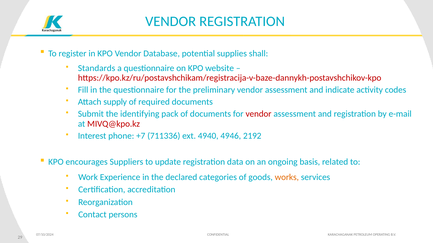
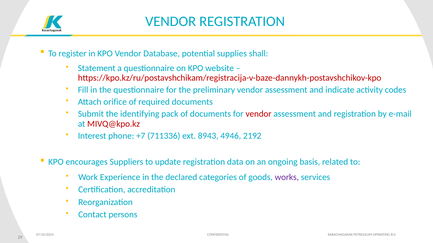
Standards: Standards -> Statement
supply: supply -> orifice
4940: 4940 -> 8943
works colour: orange -> purple
